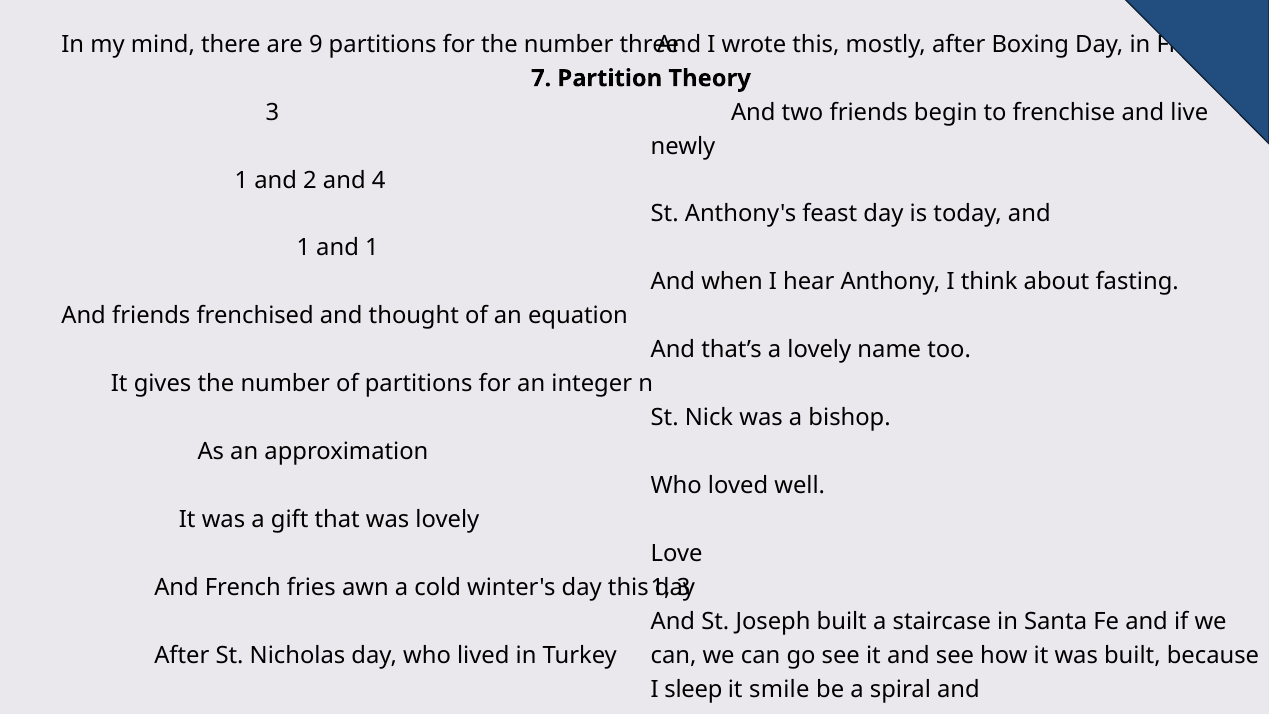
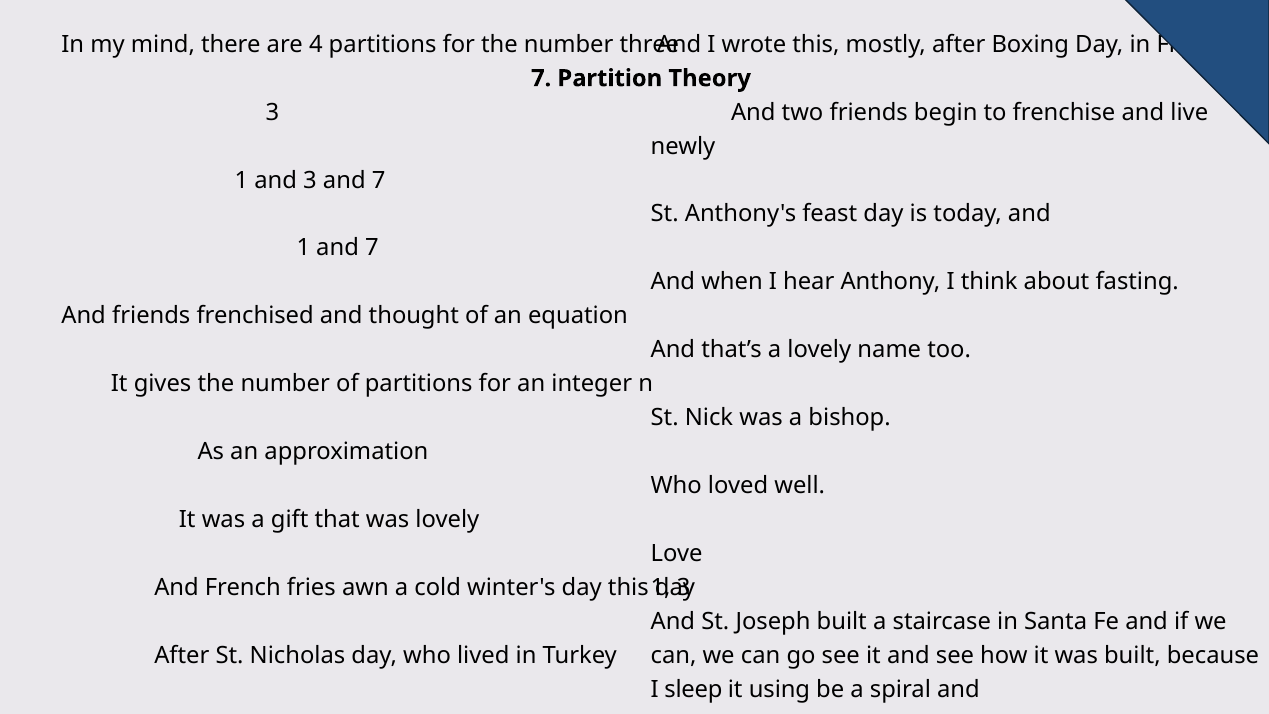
9: 9 -> 4
and 2: 2 -> 3
4 at (379, 180): 4 -> 7
1 and 1: 1 -> 7
smile: smile -> using
